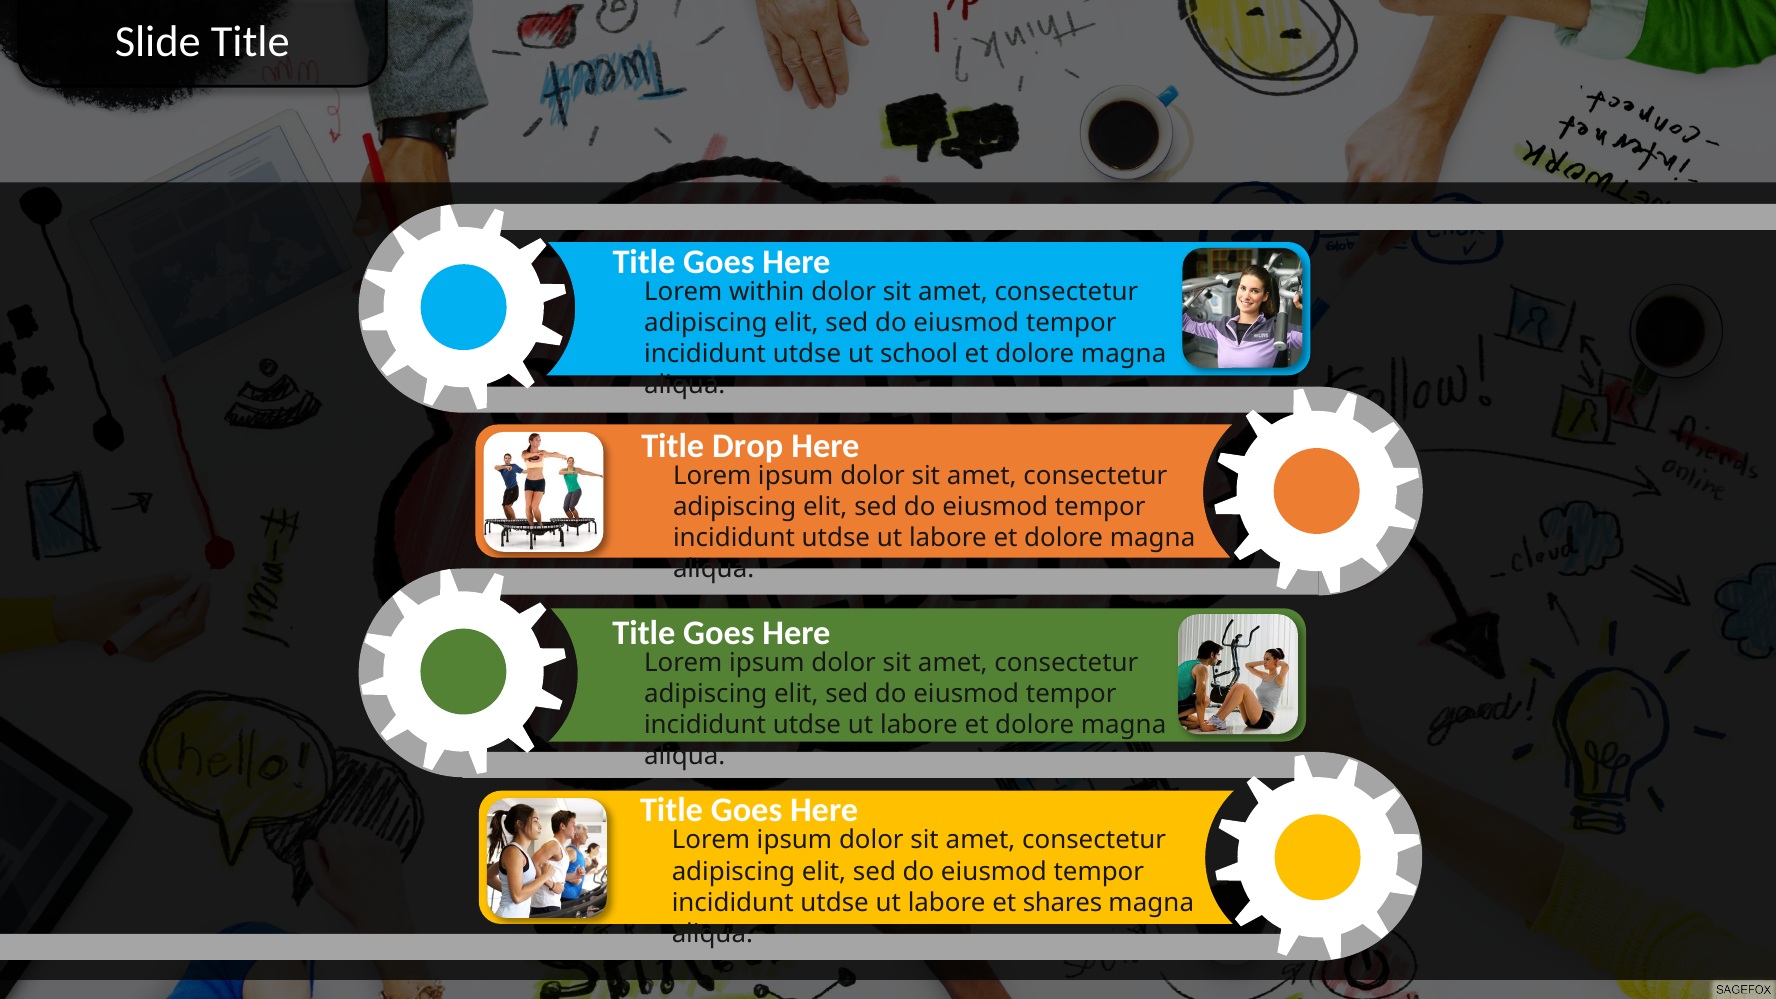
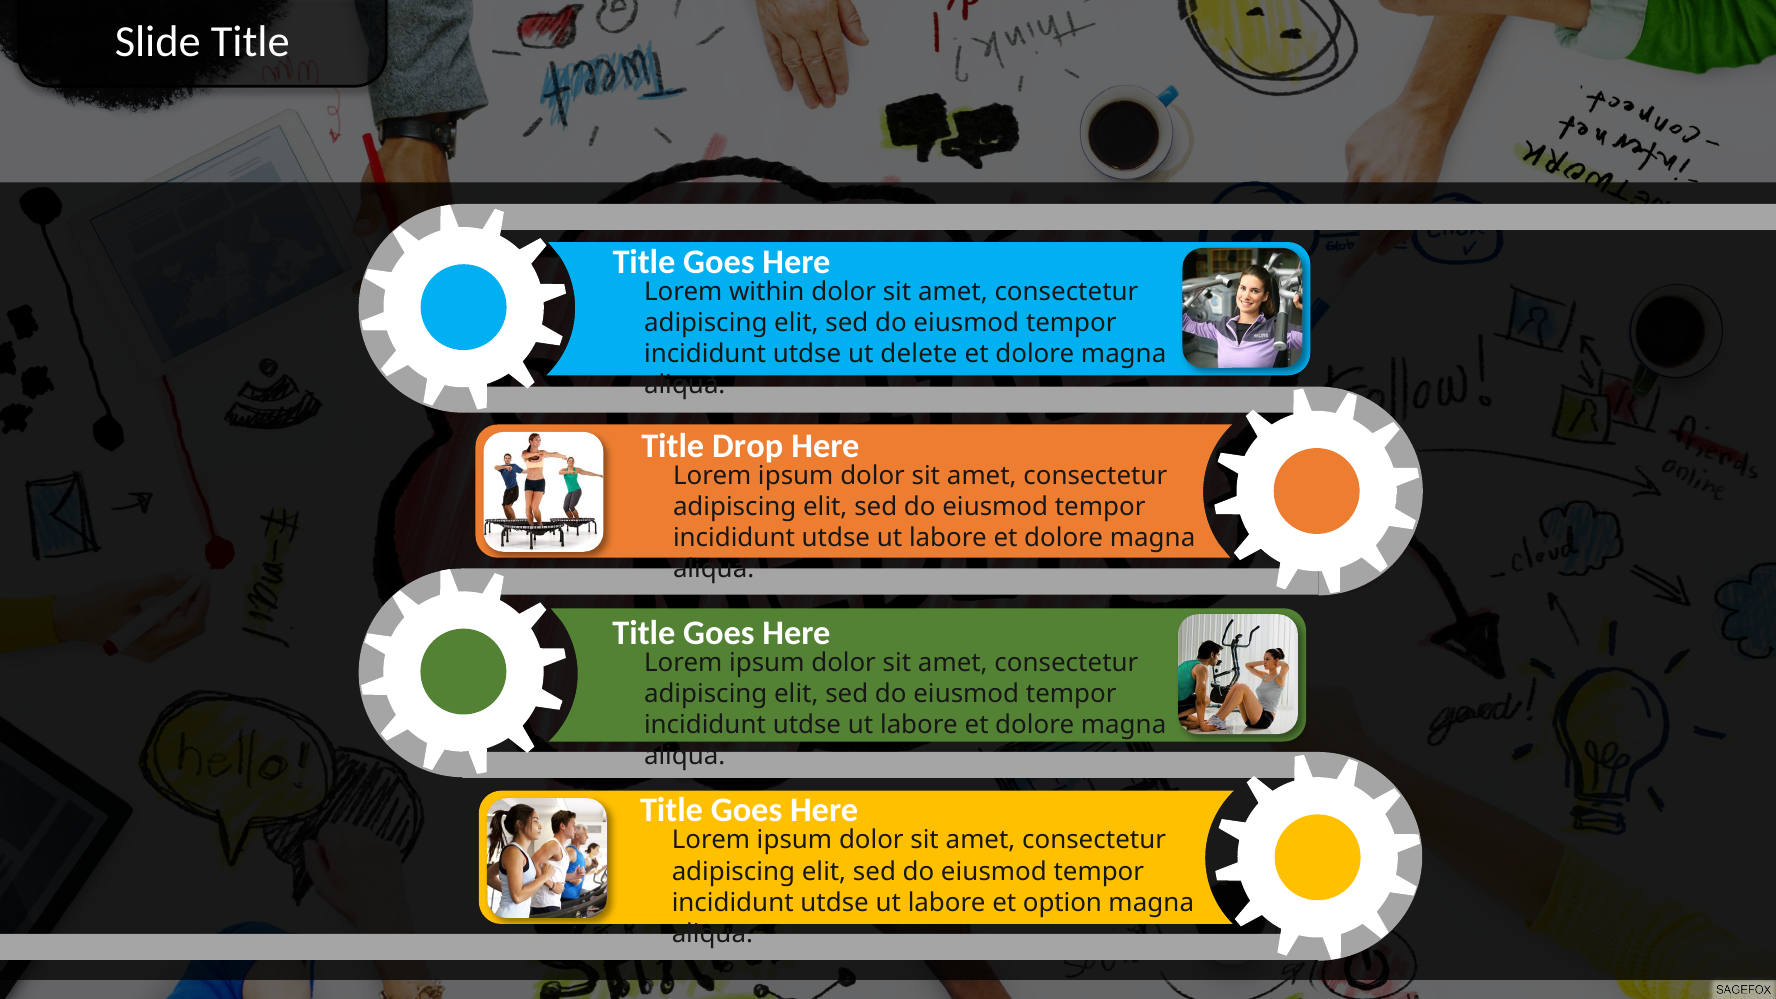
school: school -> delete
shares: shares -> option
